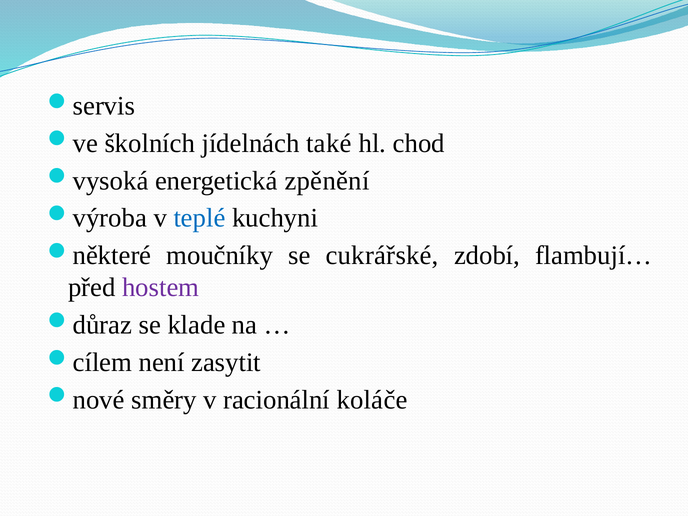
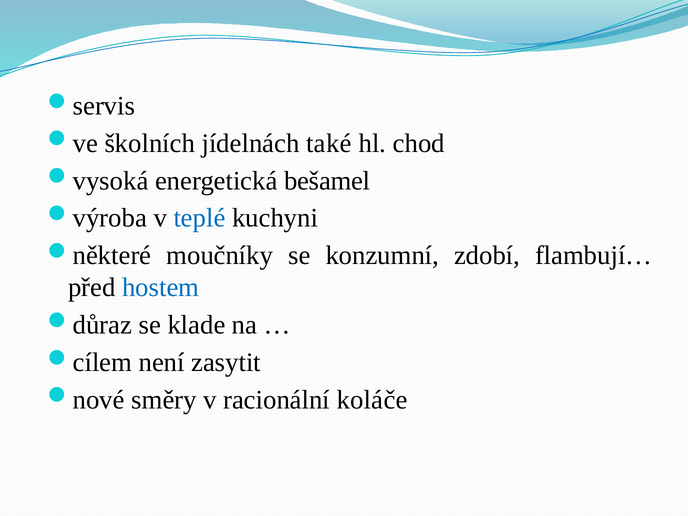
zpěnění: zpěnění -> bešamel
cukrářské: cukrářské -> konzumní
hostem colour: purple -> blue
